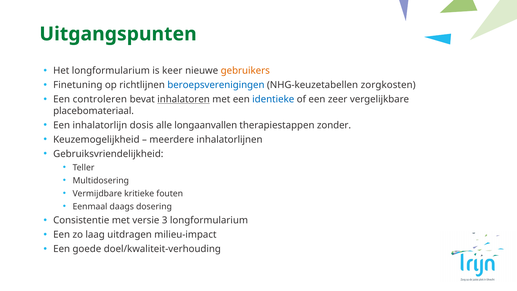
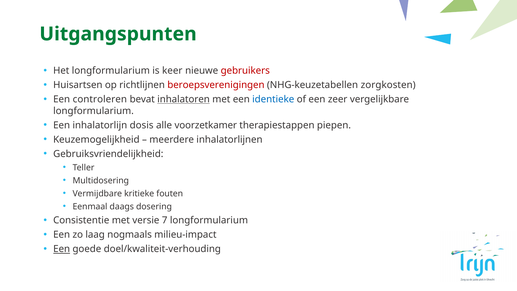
gebruikers colour: orange -> red
Finetuning: Finetuning -> Huisartsen
beroepsverenigingen colour: blue -> red
placebomateriaal at (94, 111): placebomateriaal -> longformularium
longaanvallen: longaanvallen -> voorzetkamer
zonder: zonder -> piepen
3: 3 -> 7
uitdragen: uitdragen -> nogmaals
Een at (62, 249) underline: none -> present
